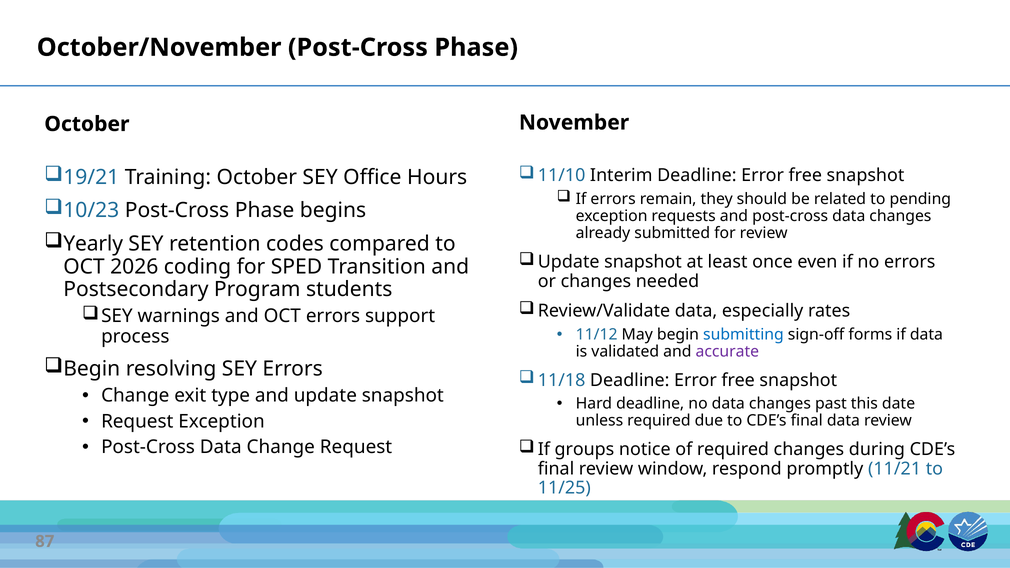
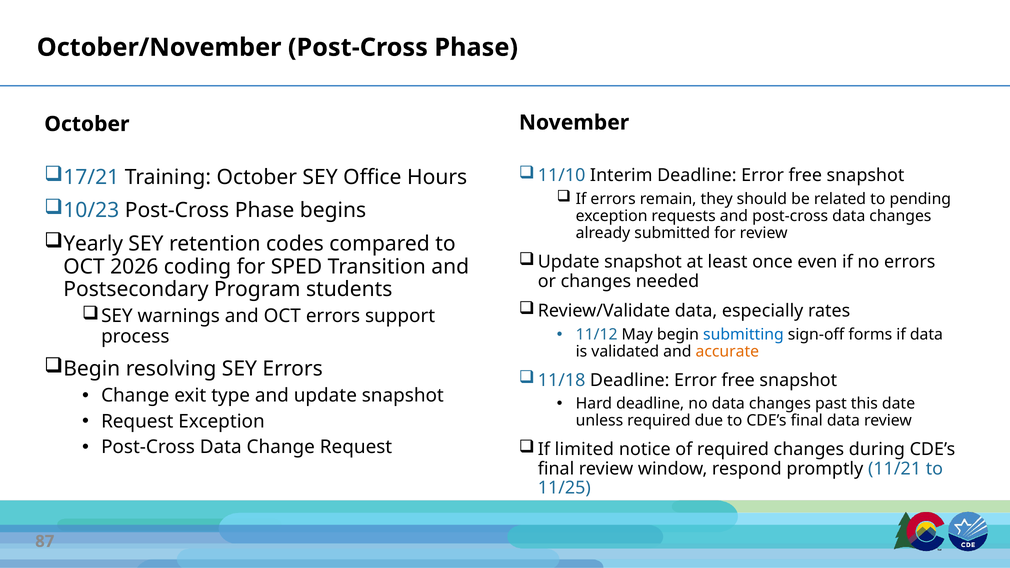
19/21: 19/21 -> 17/21
accurate colour: purple -> orange
groups: groups -> limited
